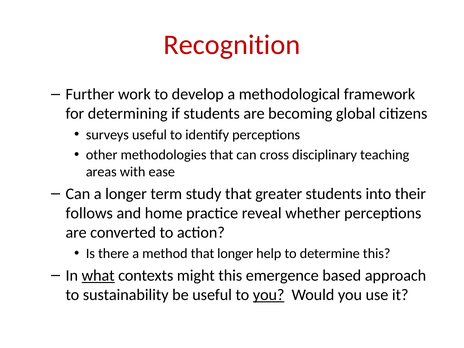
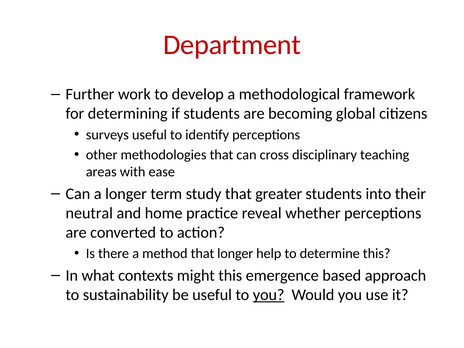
Recognition: Recognition -> Department
follows: follows -> neutral
what underline: present -> none
